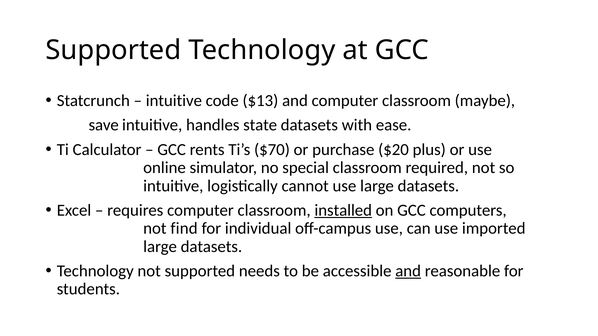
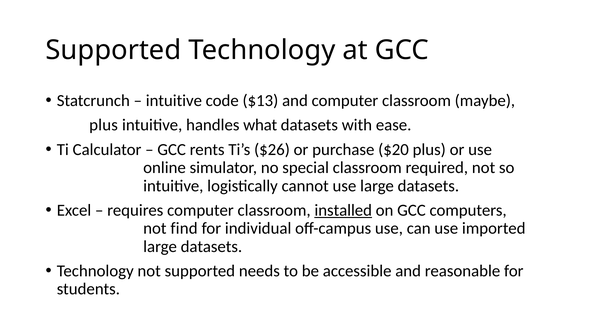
save at (104, 125): save -> plus
state: state -> what
$70: $70 -> $26
and at (408, 271) underline: present -> none
